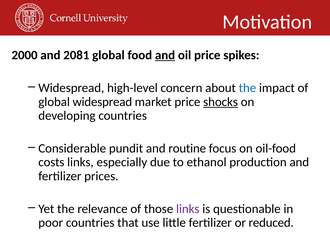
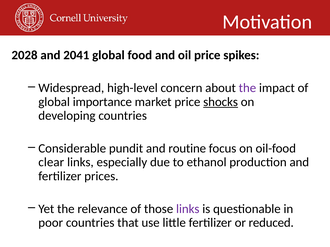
2000: 2000 -> 2028
2081: 2081 -> 2041
and at (165, 55) underline: present -> none
the at (247, 88) colour: blue -> purple
global widespread: widespread -> importance
costs: costs -> clear
